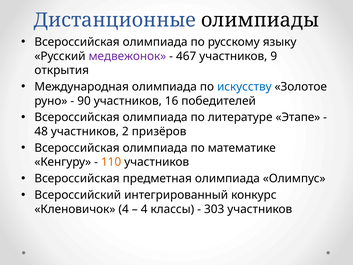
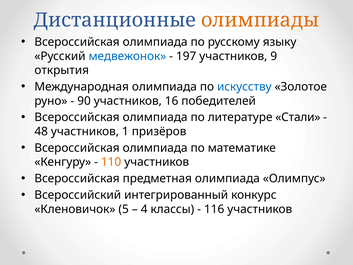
олимпиады colour: black -> orange
медвежонок colour: purple -> blue
467: 467 -> 197
Этапе: Этапе -> Стали
2: 2 -> 1
Кленовичок 4: 4 -> 5
303: 303 -> 116
